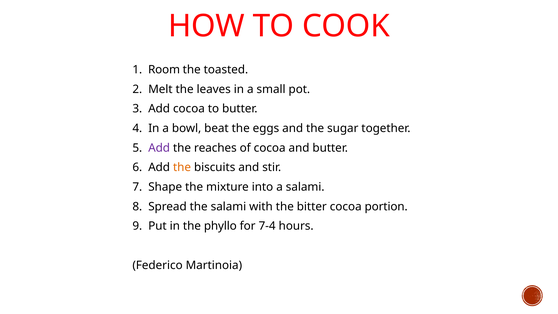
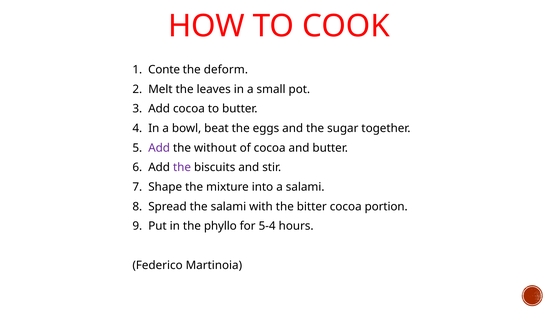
Room: Room -> Conte
toasted: toasted -> deform
reaches: reaches -> without
the at (182, 167) colour: orange -> purple
7-4: 7-4 -> 5-4
